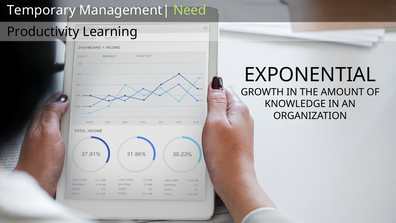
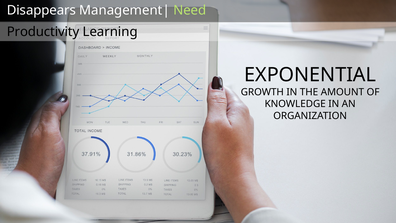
Temporary: Temporary -> Disappears
